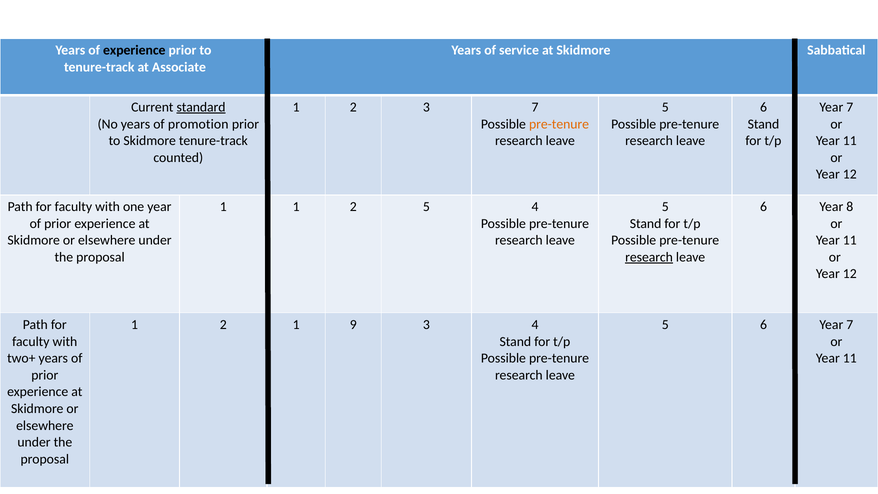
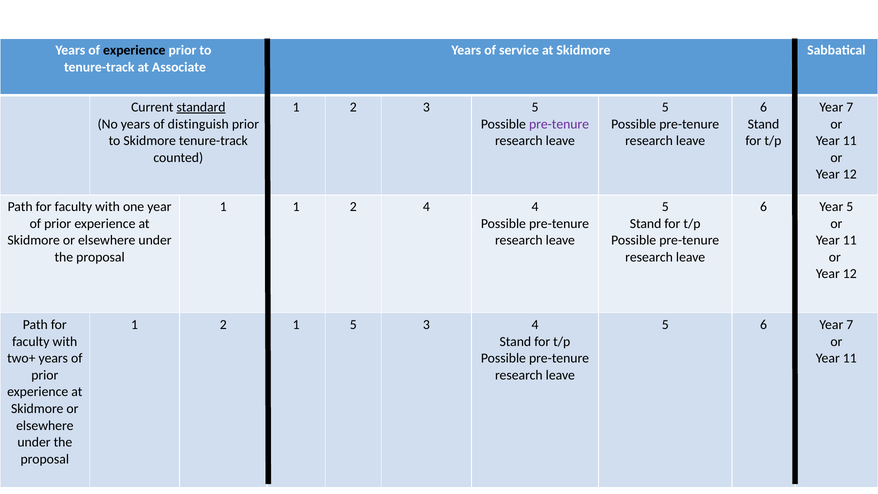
3 7: 7 -> 5
promotion: promotion -> distinguish
pre-tenure at (559, 124) colour: orange -> purple
2 5: 5 -> 4
Year 8: 8 -> 5
research at (649, 257) underline: present -> none
1 9: 9 -> 5
